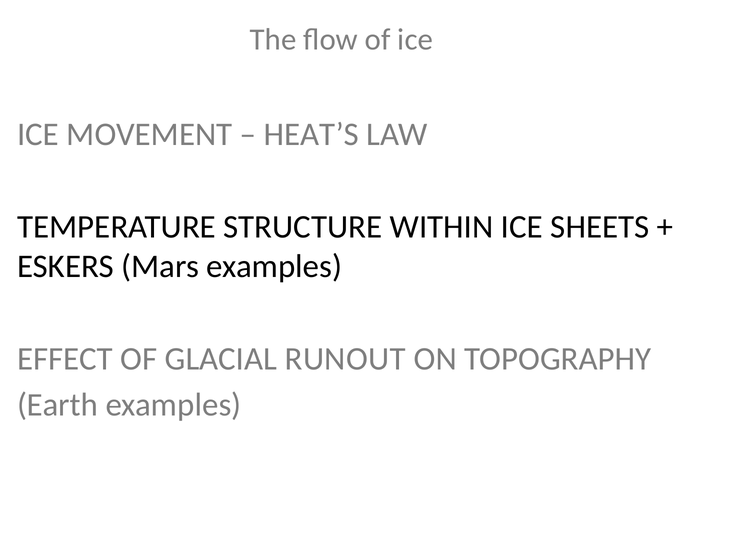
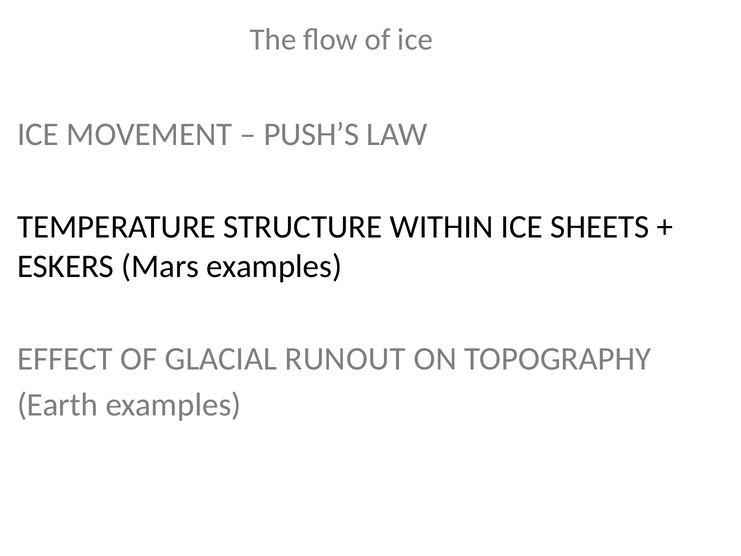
HEAT’S: HEAT’S -> PUSH’S
